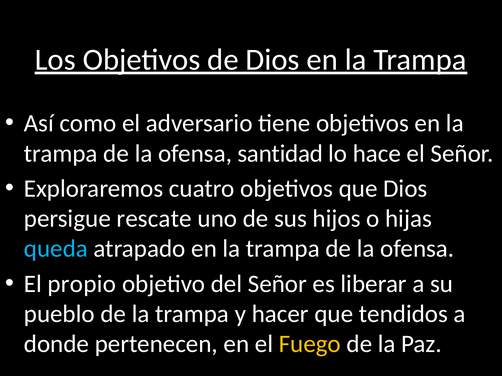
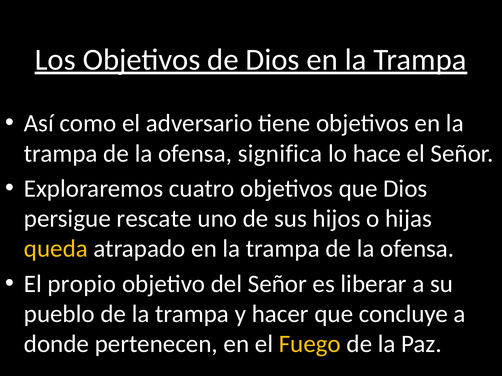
santidad: santidad -> significa
queda colour: light blue -> yellow
tendidos: tendidos -> concluye
